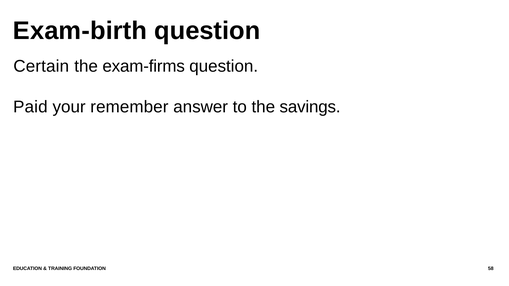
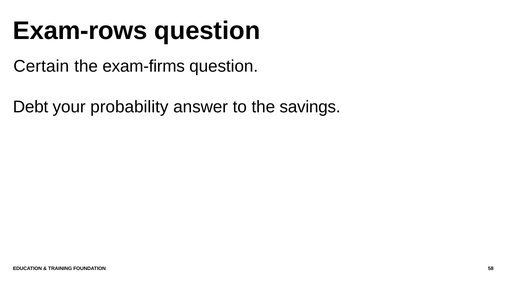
Exam-birth: Exam-birth -> Exam-rows
Paid: Paid -> Debt
remember: remember -> probability
